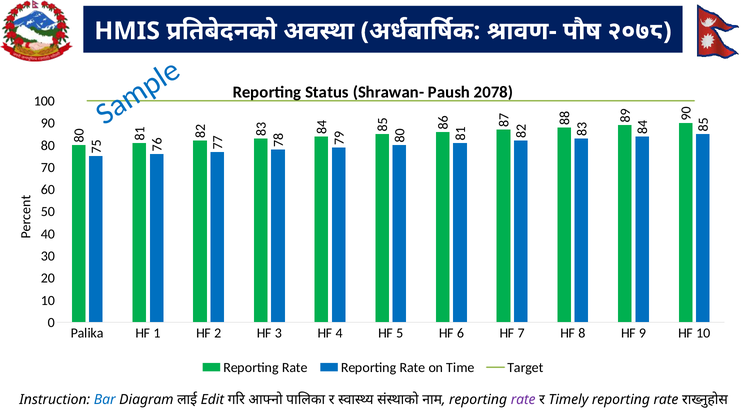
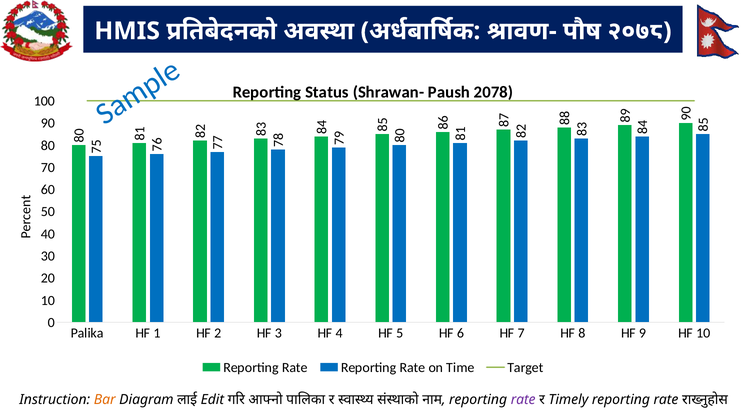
Bar colour: blue -> orange
